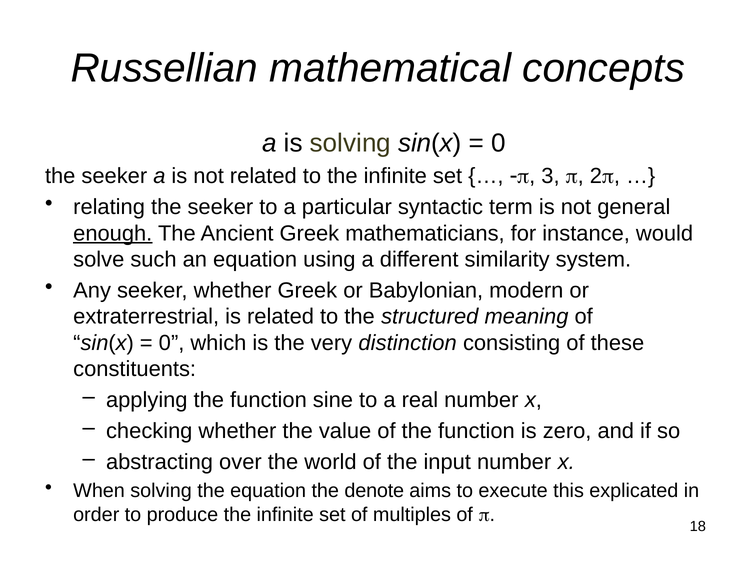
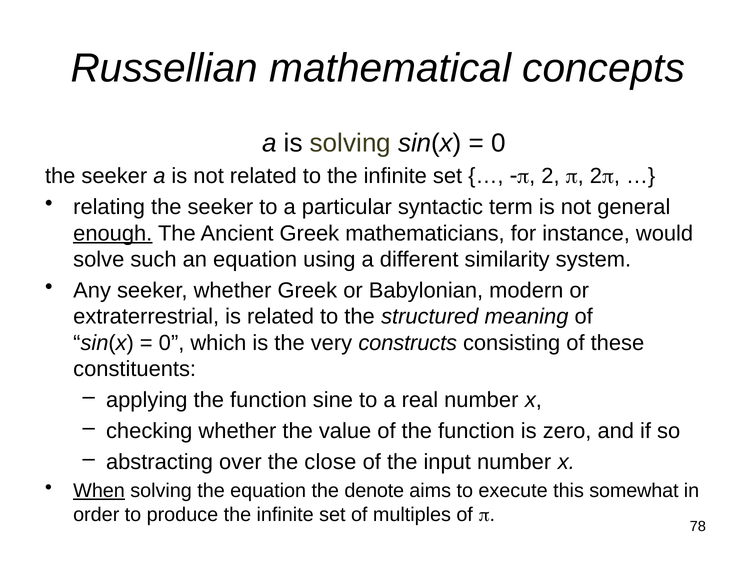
3 at (550, 176): 3 -> 2
distinction: distinction -> constructs
world: world -> close
When underline: none -> present
explicated: explicated -> somewhat
18: 18 -> 78
